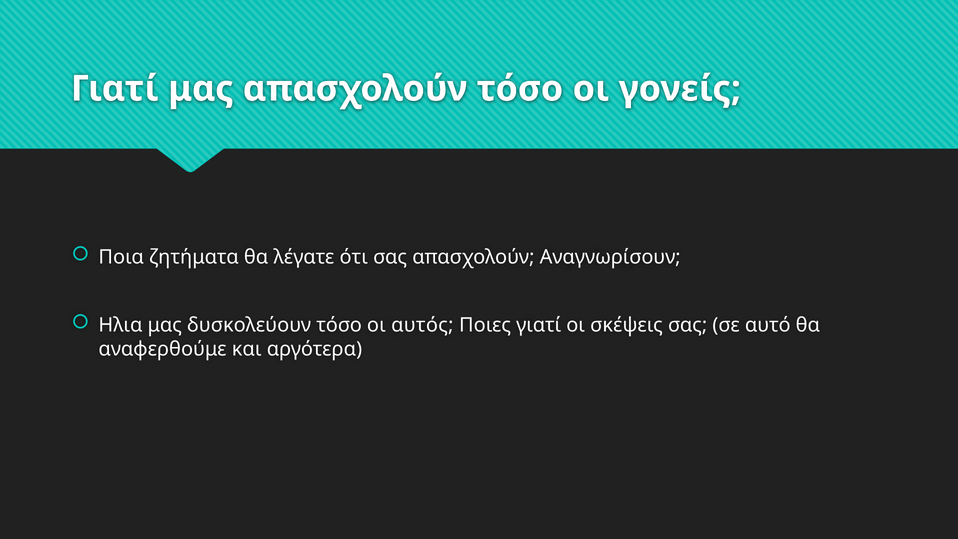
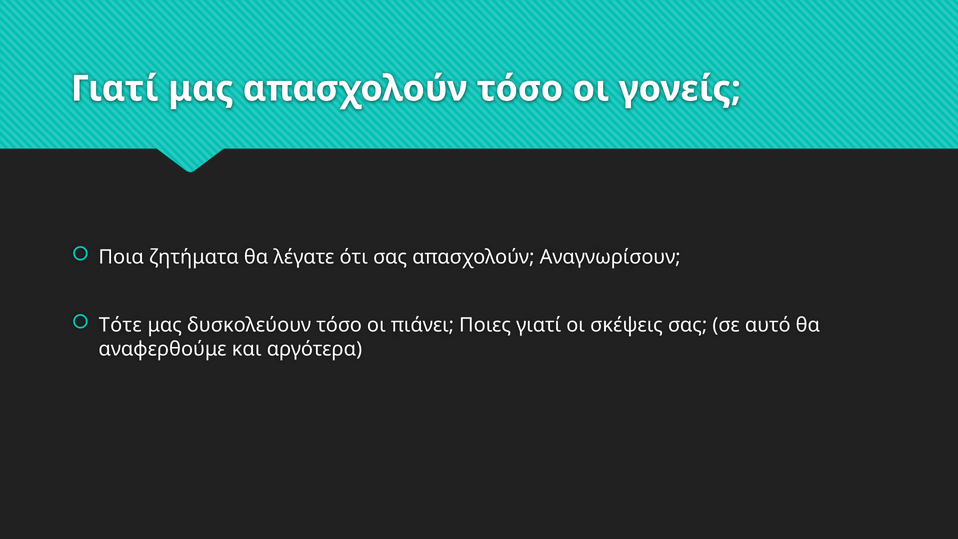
Ηλια: Ηλια -> Τότε
αυτός: αυτός -> πιάνει
